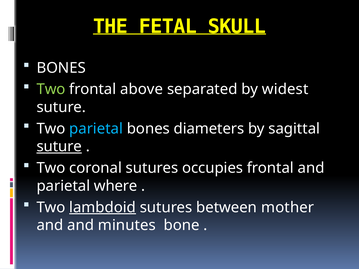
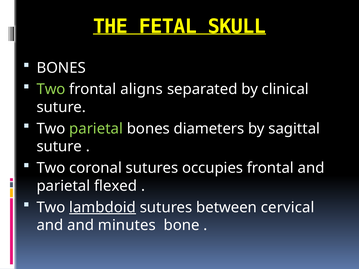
above: above -> aligns
widest: widest -> clinical
parietal at (96, 129) colour: light blue -> light green
suture at (59, 147) underline: present -> none
where: where -> flexed
mother: mother -> cervical
